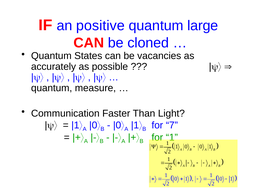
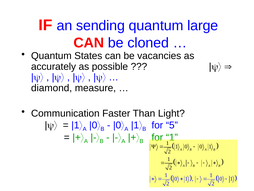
positive: positive -> sending
quantum at (52, 88): quantum -> diamond
7: 7 -> 5
